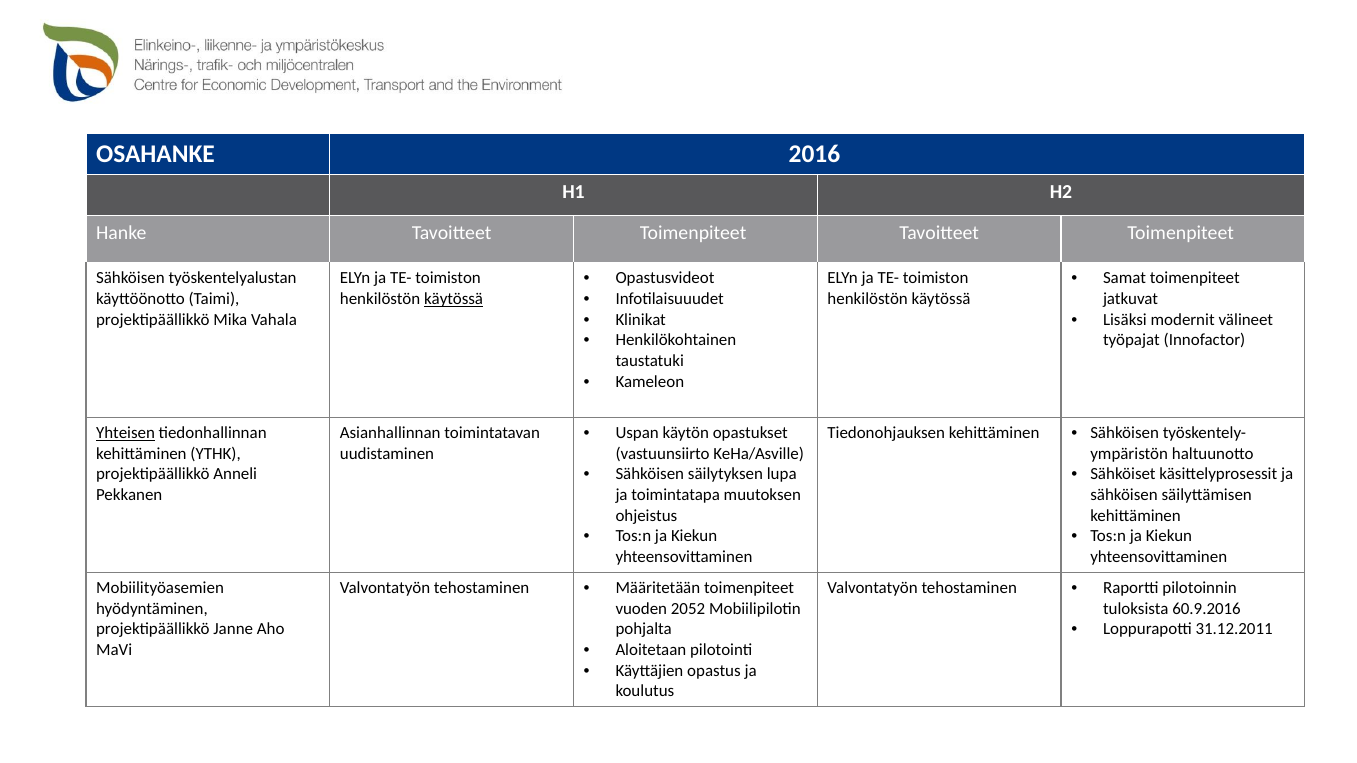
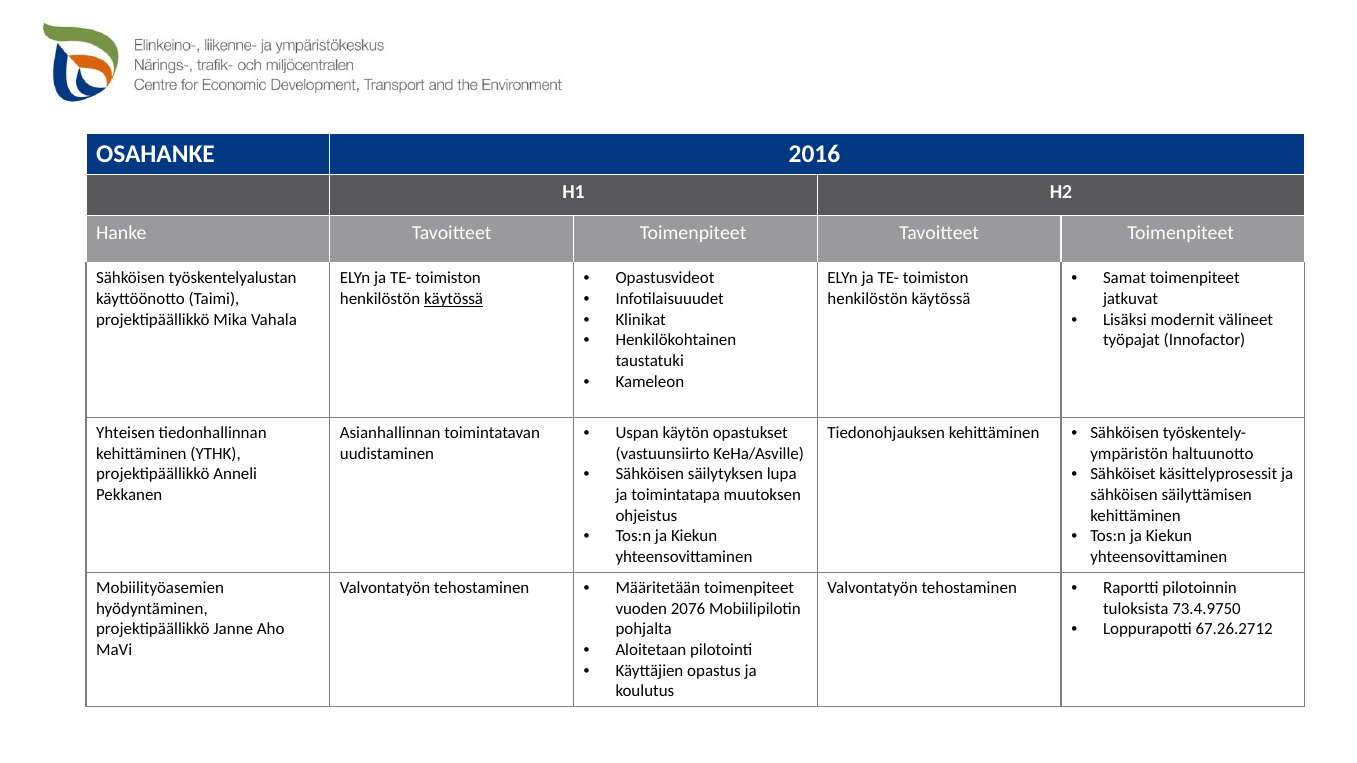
Yhteisen underline: present -> none
2052: 2052 -> 2076
60.9.2016: 60.9.2016 -> 73.4.9750
31.12.2011: 31.12.2011 -> 67.26.2712
